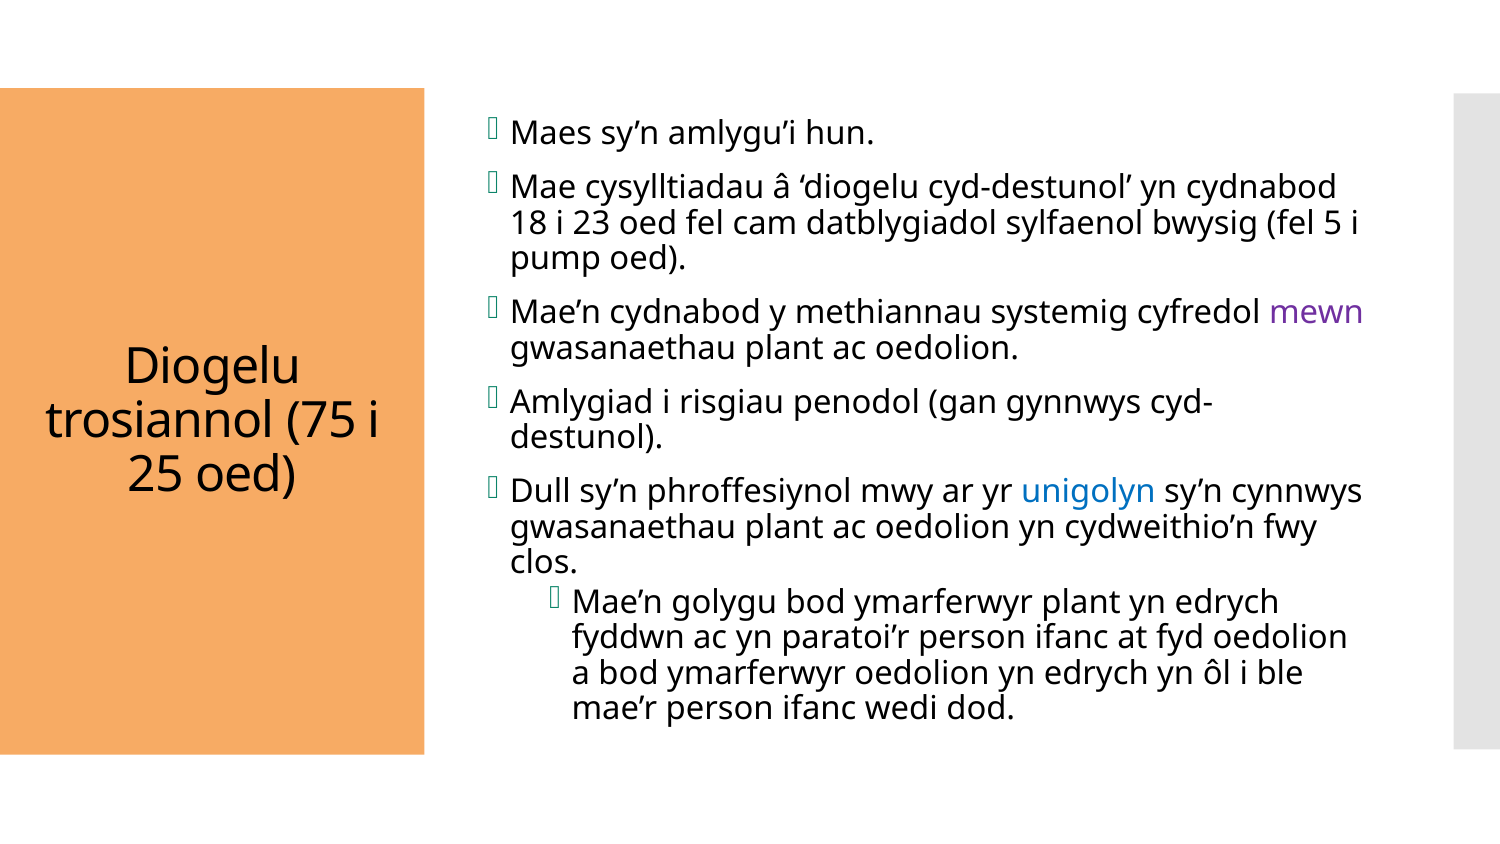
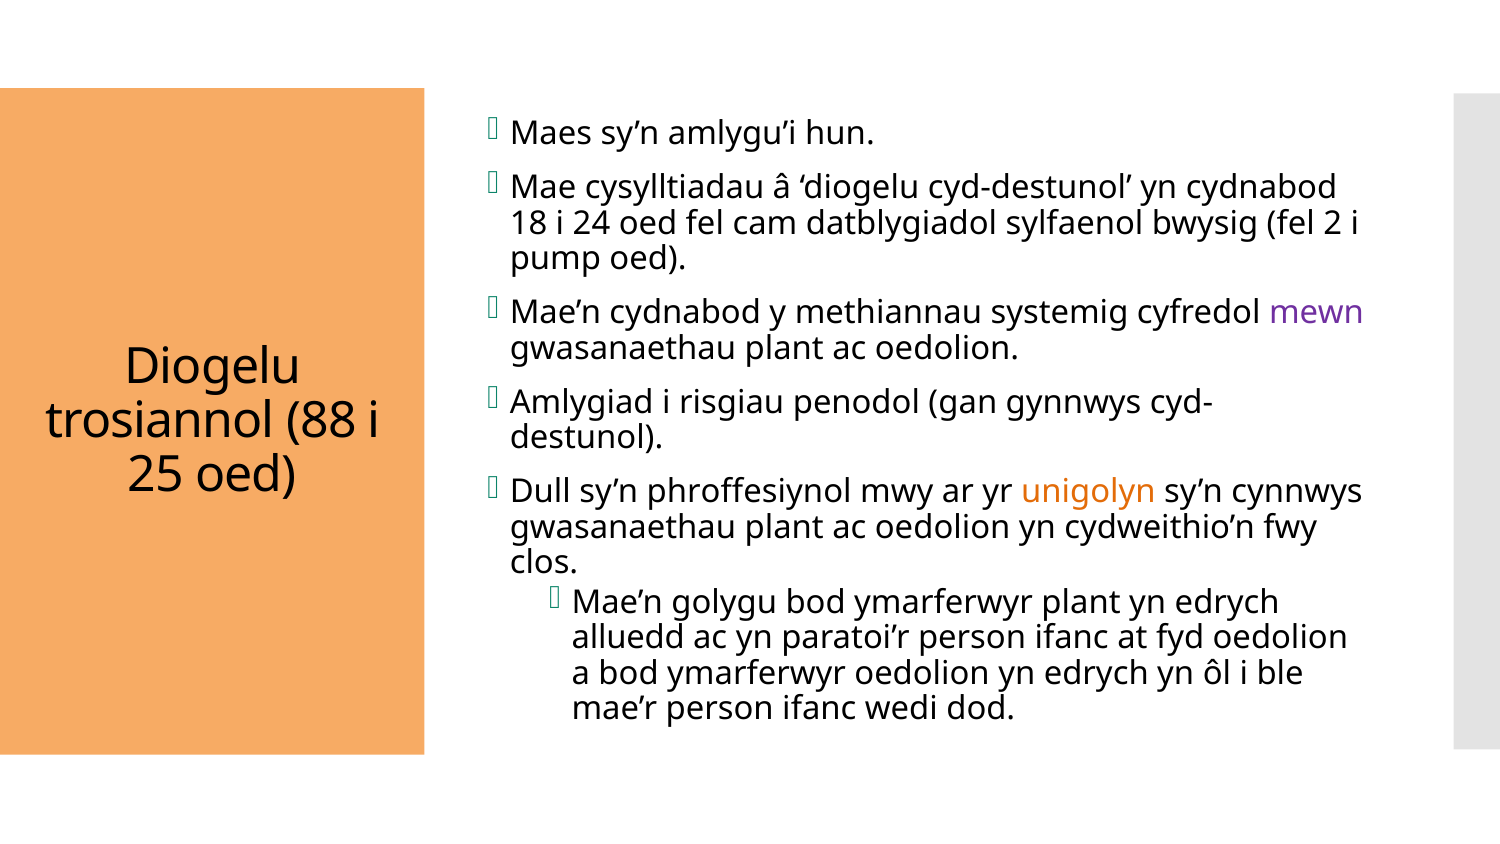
23: 23 -> 24
5: 5 -> 2
75: 75 -> 88
unigolyn colour: blue -> orange
fyddwn: fyddwn -> alluedd
